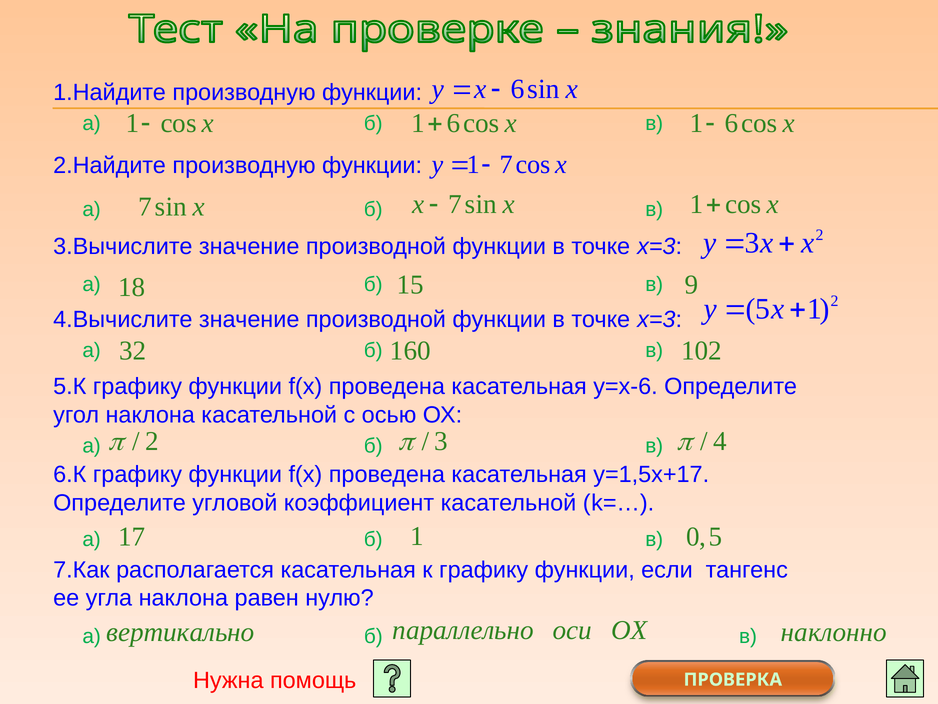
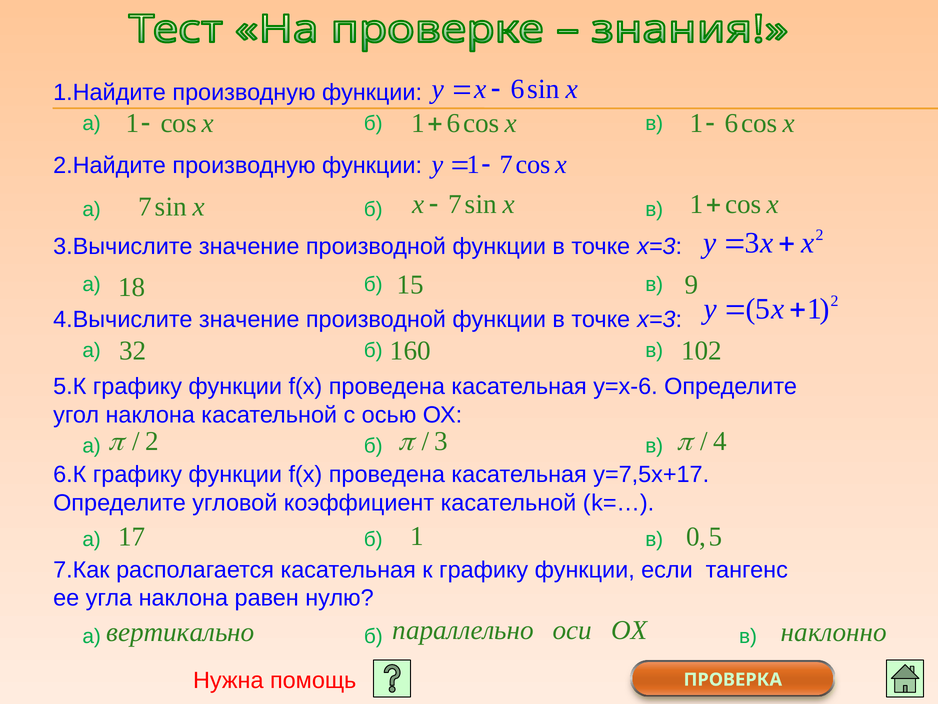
у=1,5х+17: у=1,5х+17 -> у=7,5х+17
